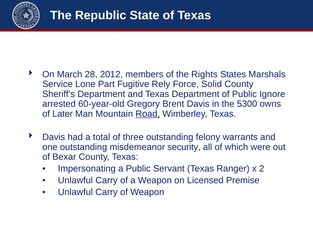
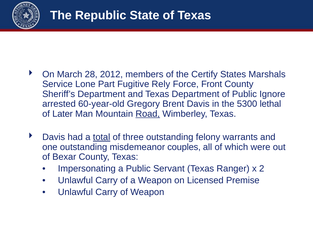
Rights: Rights -> Certify
Solid: Solid -> Front
owns: owns -> lethal
total underline: none -> present
security: security -> couples
